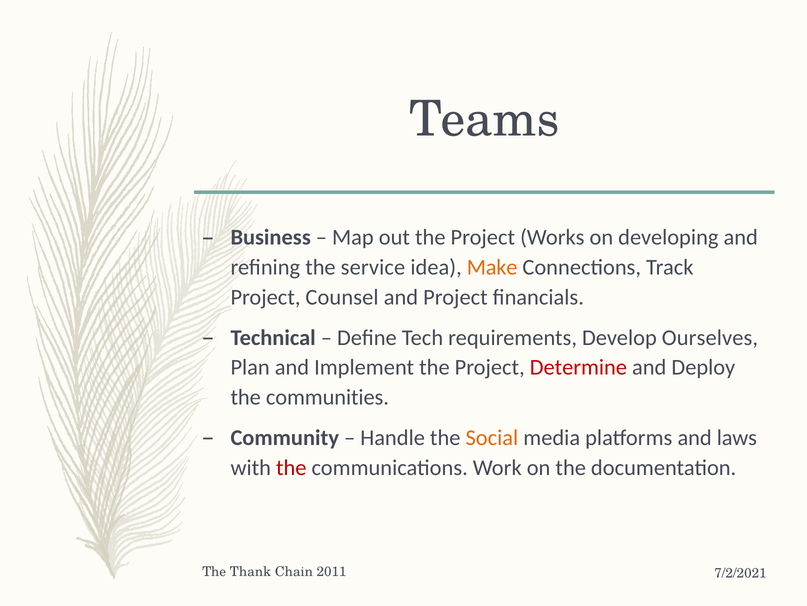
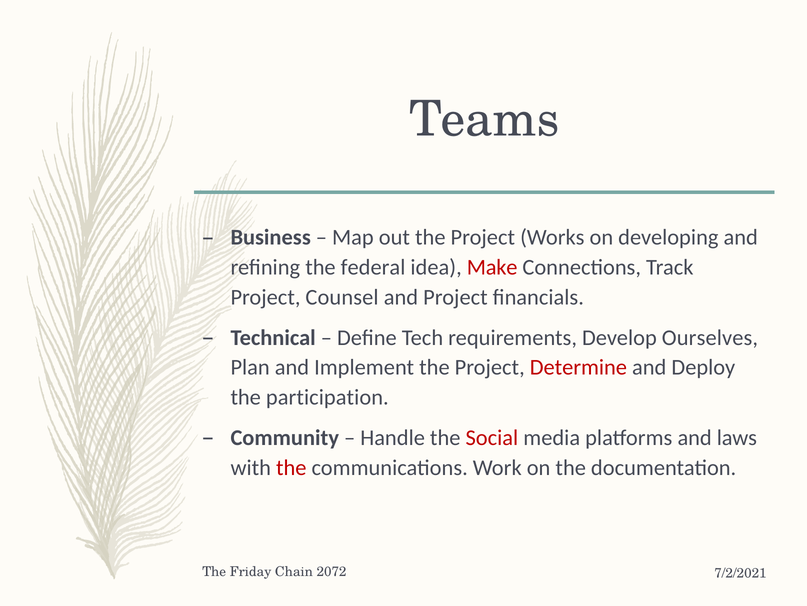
service: service -> federal
Make colour: orange -> red
communities: communities -> participation
Social colour: orange -> red
Thank: Thank -> Friday
2011: 2011 -> 2072
